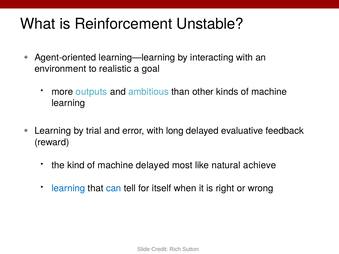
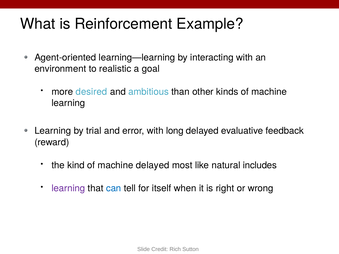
Unstable: Unstable -> Example
outputs: outputs -> desired
achieve: achieve -> includes
learning at (68, 188) colour: blue -> purple
